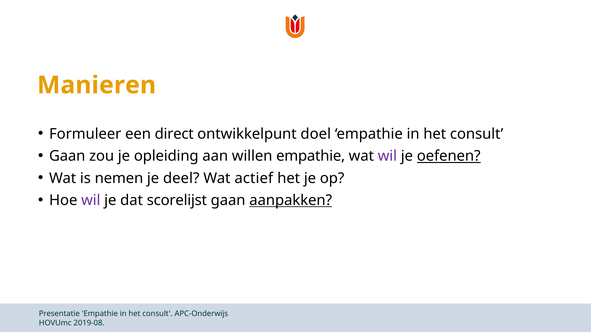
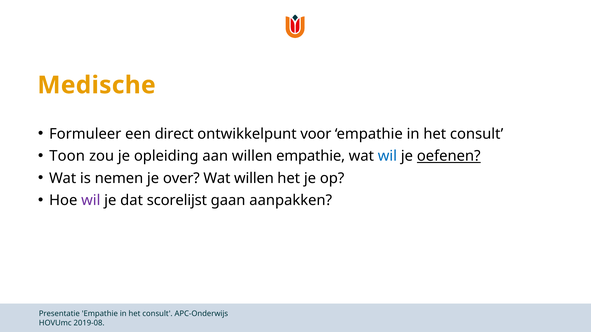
Manieren: Manieren -> Medische
doel: doel -> voor
Gaan at (67, 156): Gaan -> Toon
wil at (387, 156) colour: purple -> blue
deel: deel -> over
Wat actief: actief -> willen
aanpakken underline: present -> none
